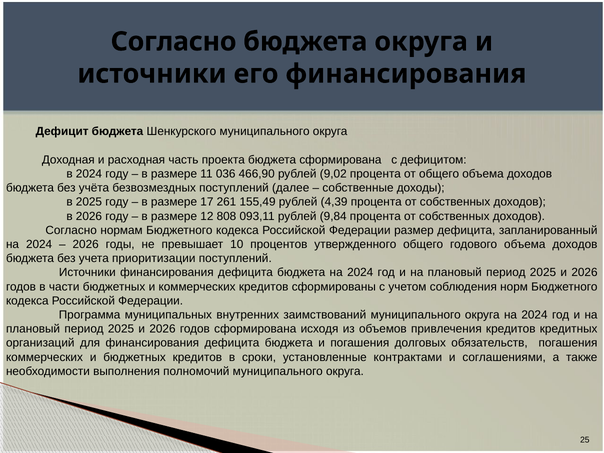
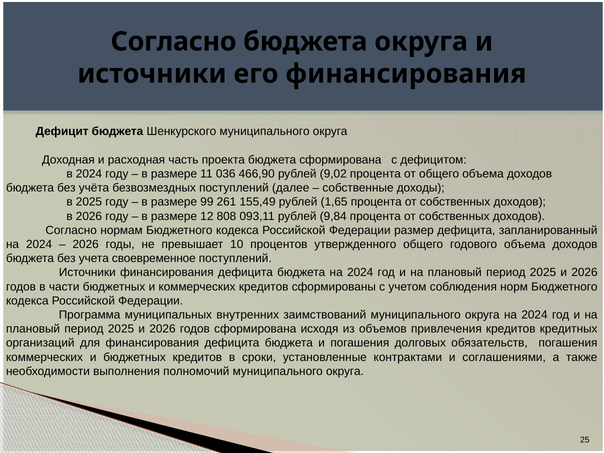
17: 17 -> 99
4,39: 4,39 -> 1,65
приоритизации: приоритизации -> своевременное
